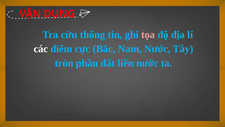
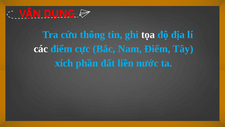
tọa colour: pink -> white
Nam Nước: Nước -> Điểm
tròn: tròn -> xích
